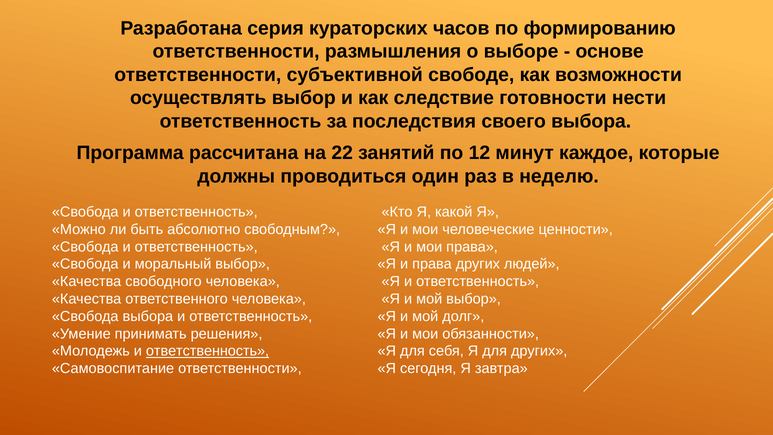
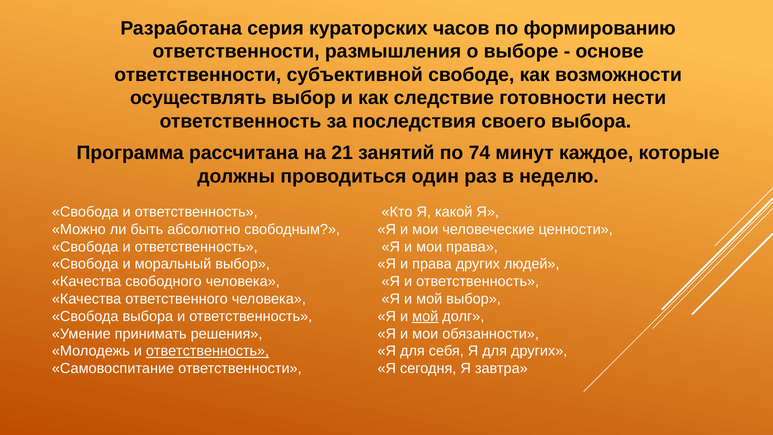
22: 22 -> 21
12: 12 -> 74
мой at (425, 316) underline: none -> present
